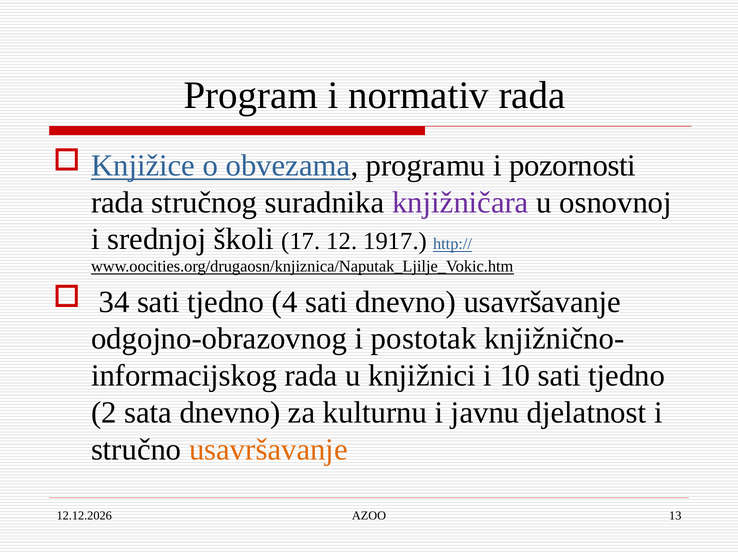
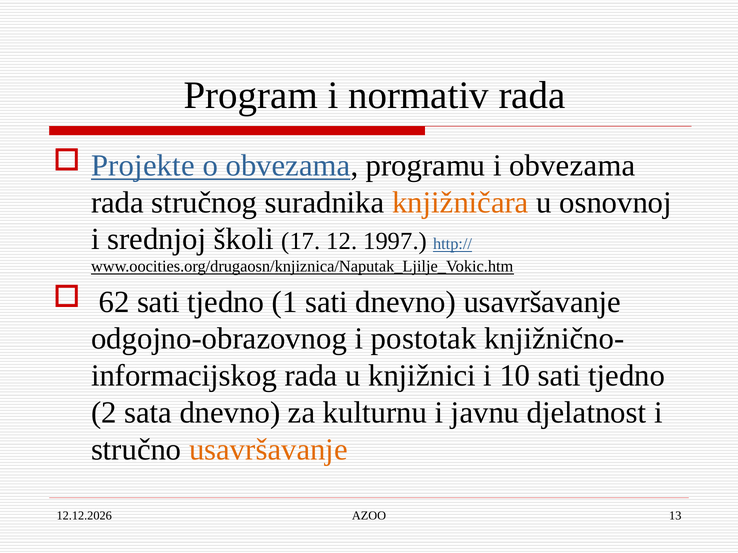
Knjižice: Knjižice -> Projekte
i pozornosti: pozornosti -> obvezama
knjižničara colour: purple -> orange
1917: 1917 -> 1997
34: 34 -> 62
4: 4 -> 1
